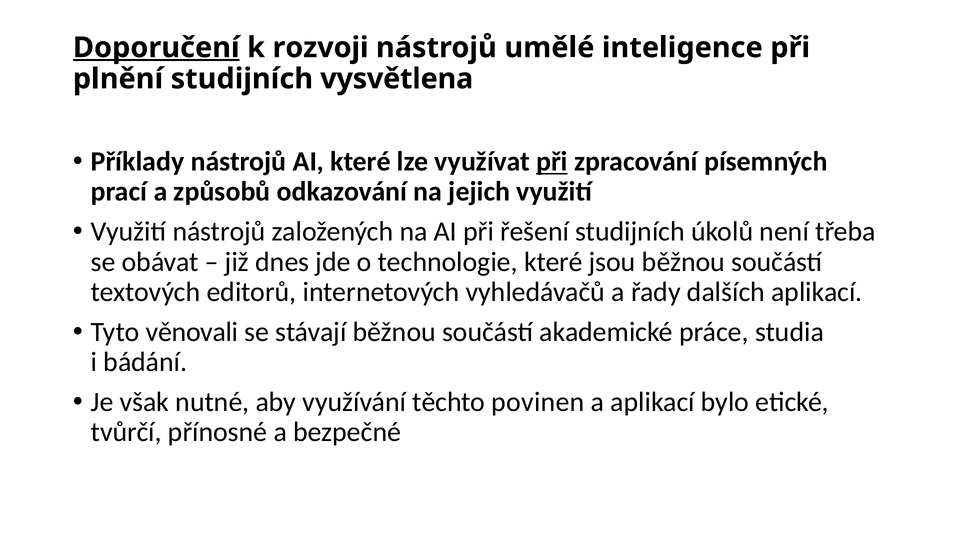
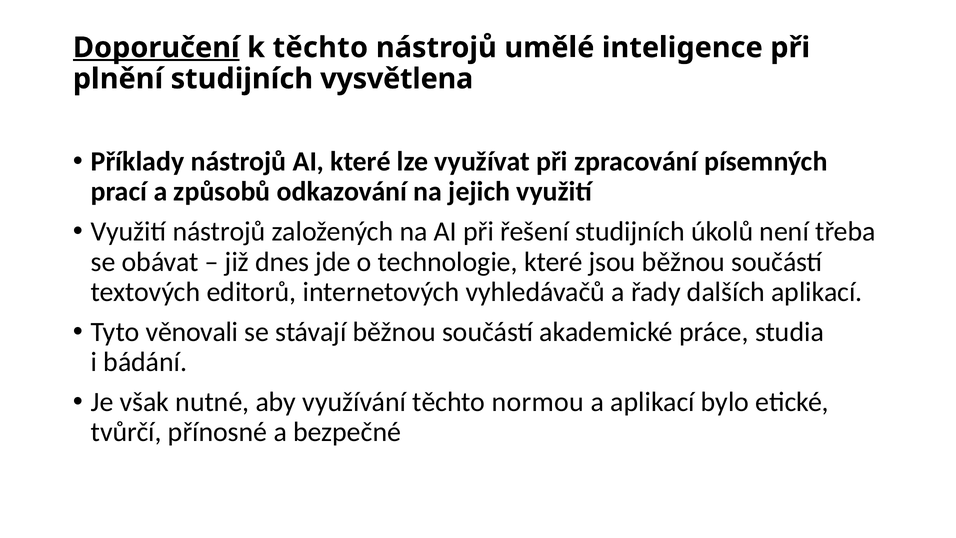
k rozvoji: rozvoji -> těchto
při at (552, 162) underline: present -> none
povinen: povinen -> normou
